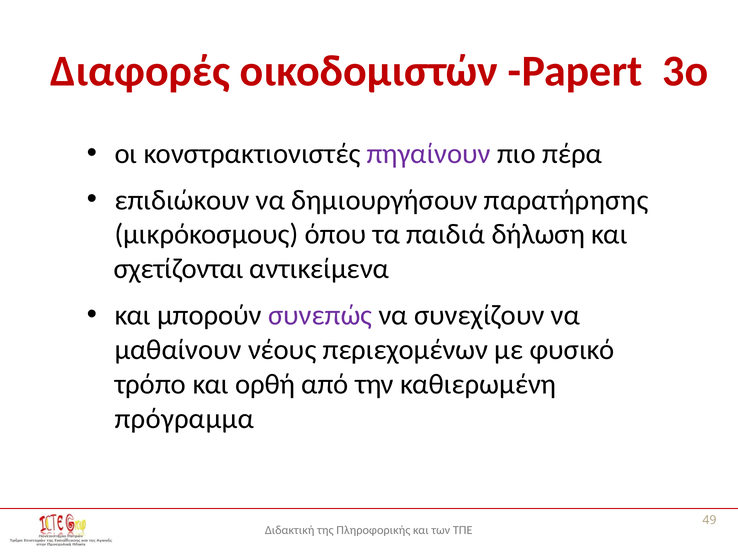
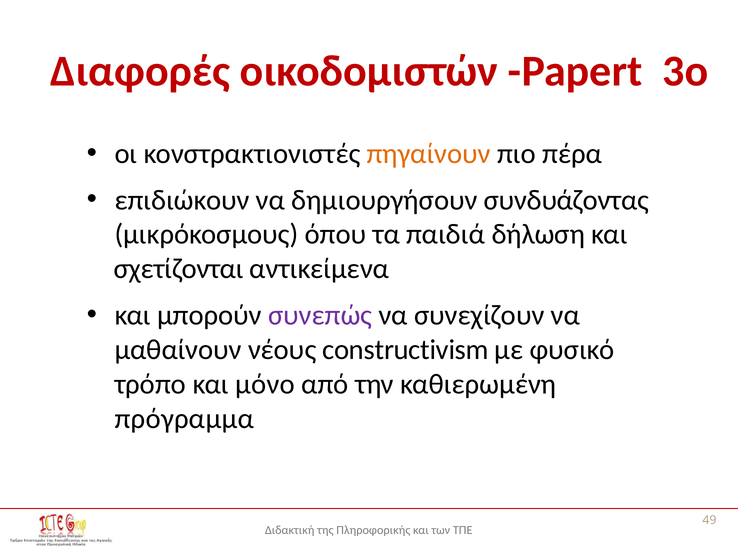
πηγαίνουν colour: purple -> orange
παρατήρησης: παρατήρησης -> συνδυάζοντας
περιεχομένων: περιεχομένων -> constructivism
ορθή: ορθή -> μόνο
